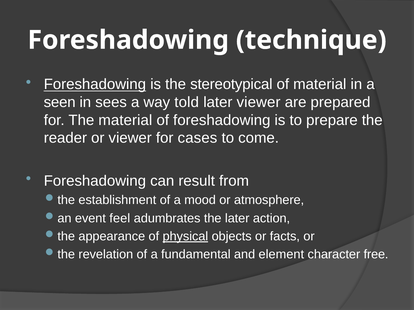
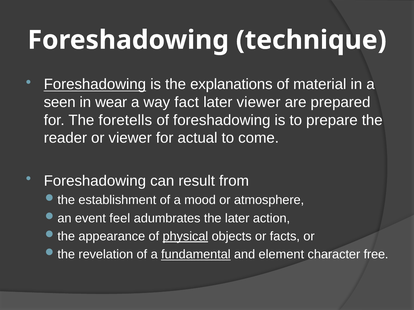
stereotypical: stereotypical -> explanations
sees: sees -> wear
told: told -> fact
The material: material -> foretells
cases: cases -> actual
fundamental underline: none -> present
